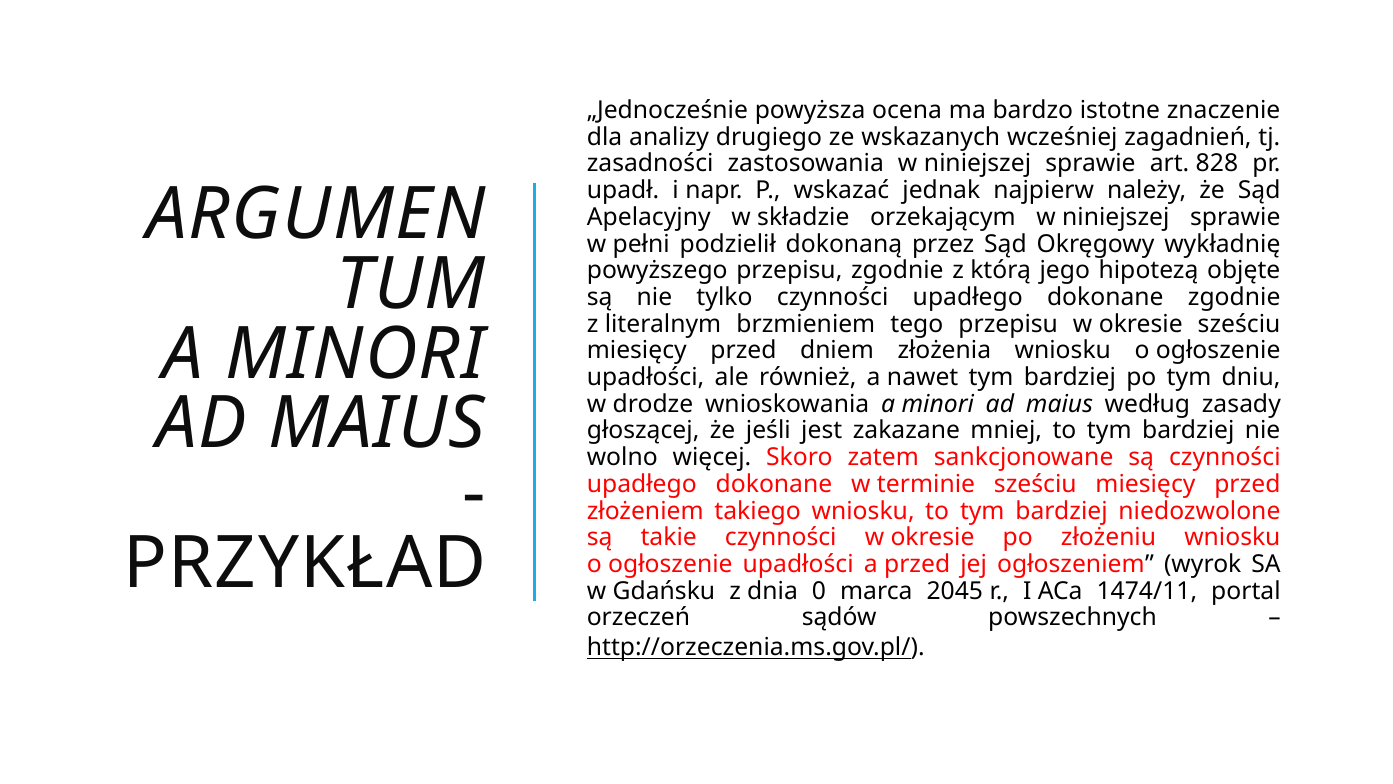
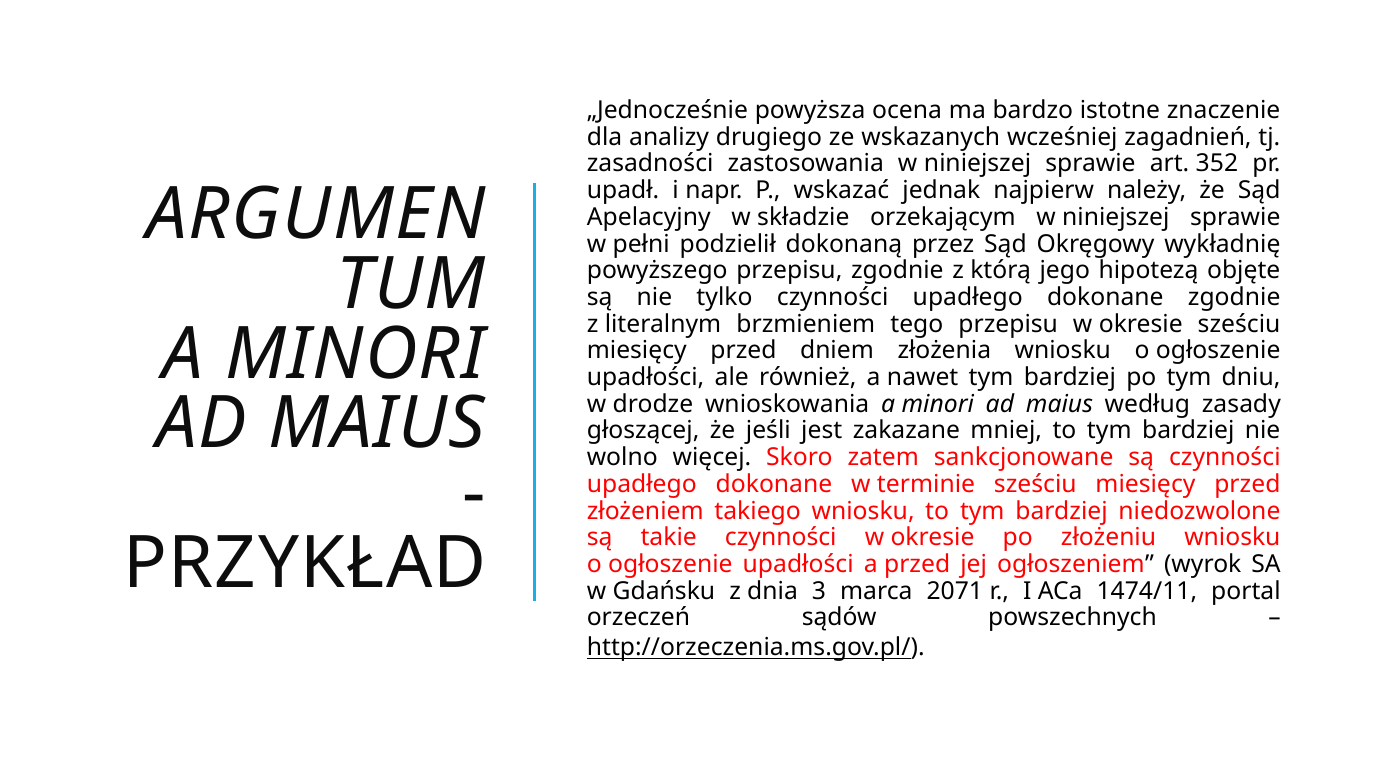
828: 828 -> 352
0: 0 -> 3
2045: 2045 -> 2071
